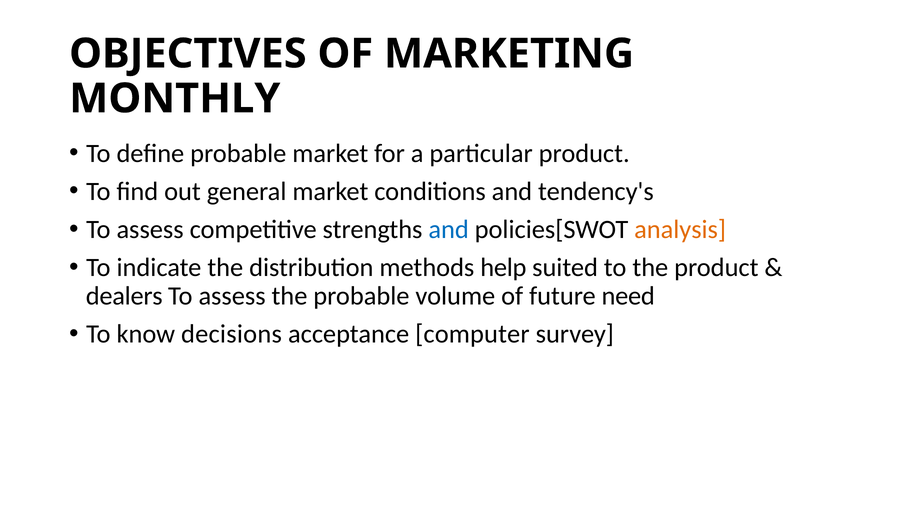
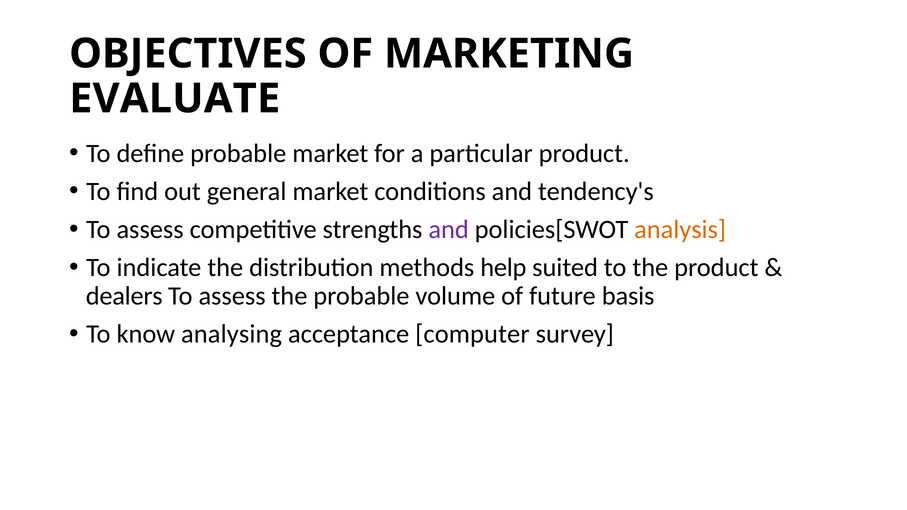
MONTHLY: MONTHLY -> EVALUATE
and at (449, 229) colour: blue -> purple
need: need -> basis
decisions: decisions -> analysing
